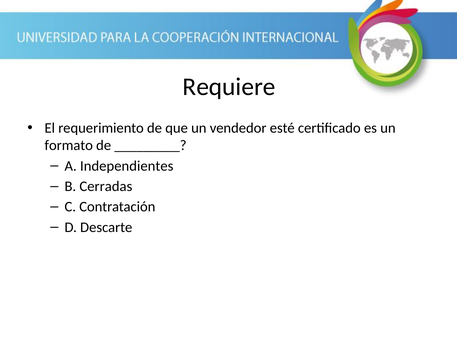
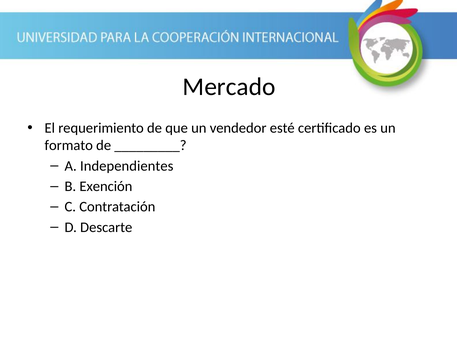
Requiere: Requiere -> Mercado
Cerradas: Cerradas -> Exención
